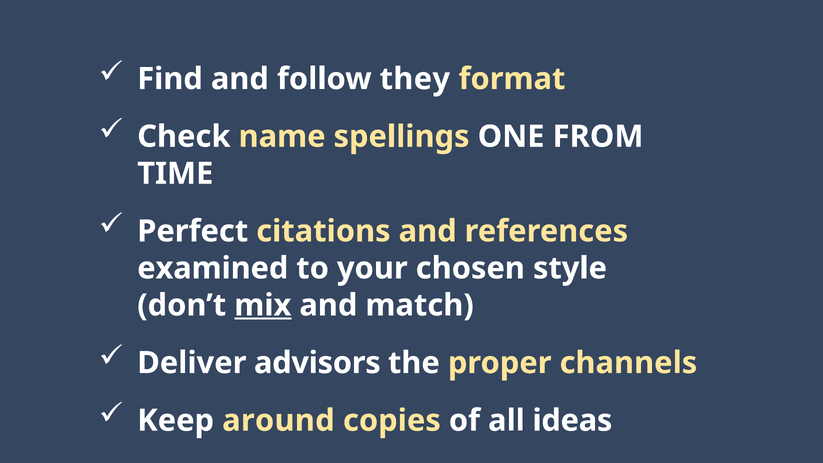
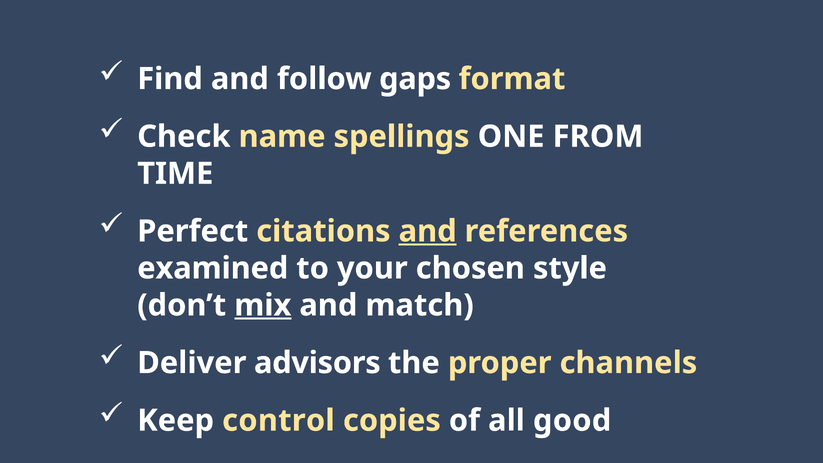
they: they -> gaps
and at (428, 231) underline: none -> present
around: around -> control
ideas: ideas -> good
